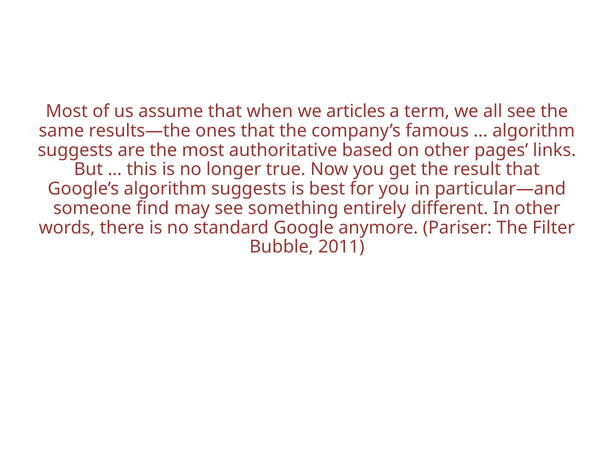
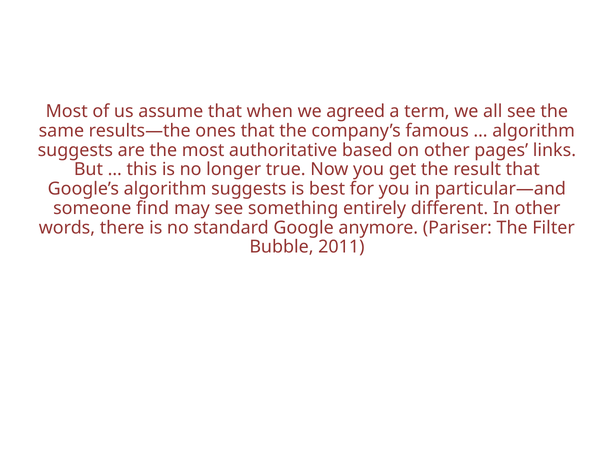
articles: articles -> agreed
